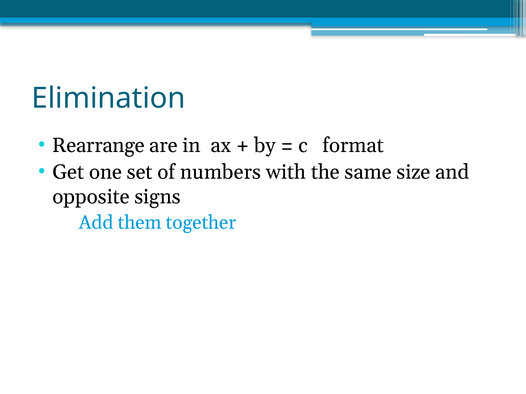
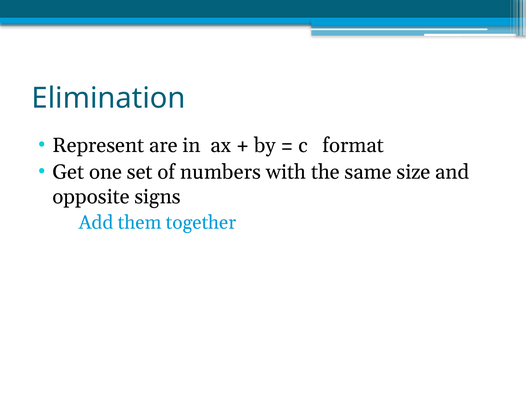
Rearrange: Rearrange -> Represent
